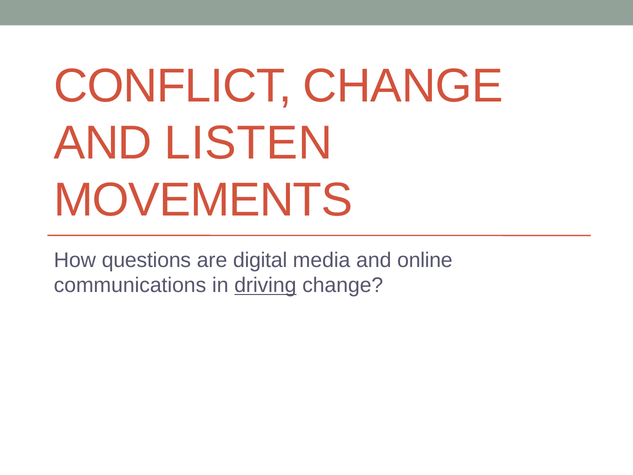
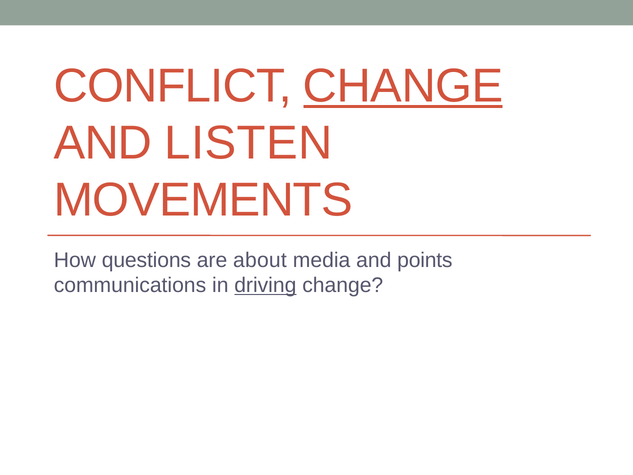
CHANGE at (403, 86) underline: none -> present
digital: digital -> about
online: online -> points
